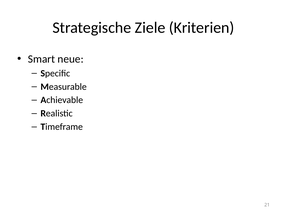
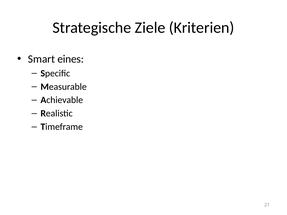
neue: neue -> eines
